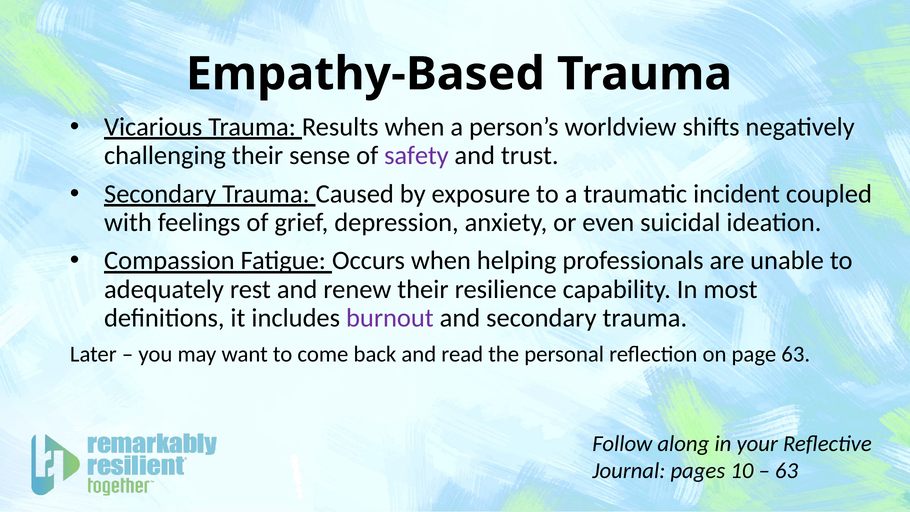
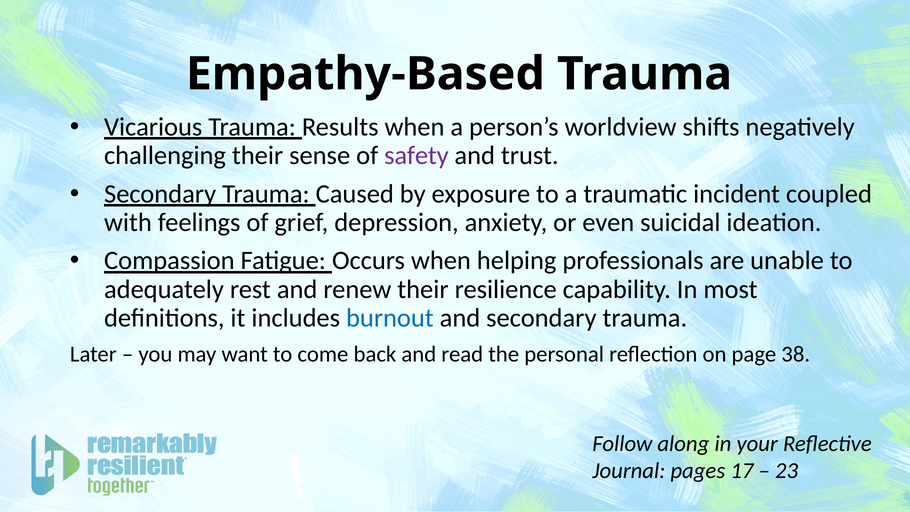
burnout colour: purple -> blue
page 63: 63 -> 38
10: 10 -> 17
63 at (787, 471): 63 -> 23
